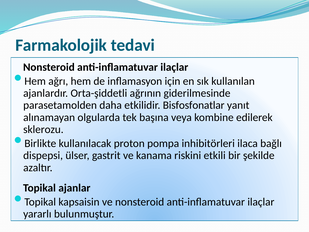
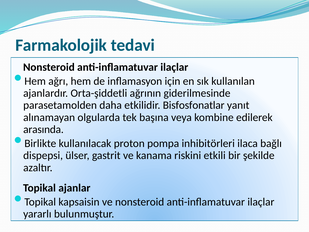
sklerozu: sklerozu -> arasında
